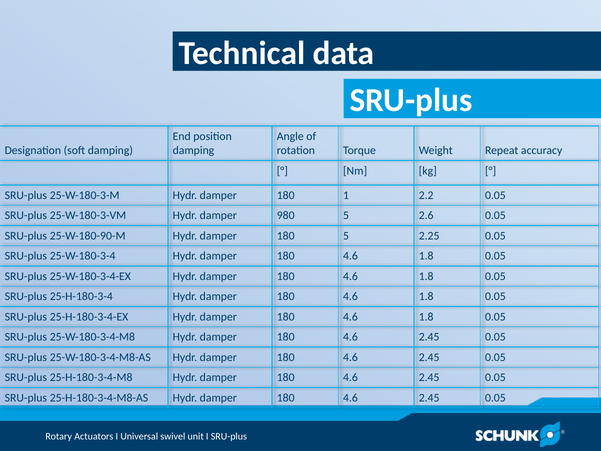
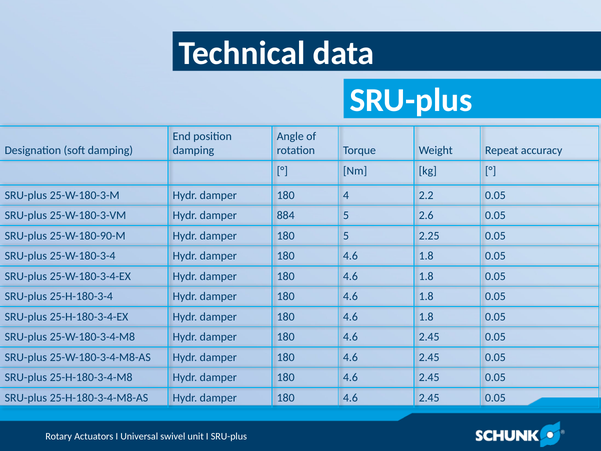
1: 1 -> 4
980: 980 -> 884
